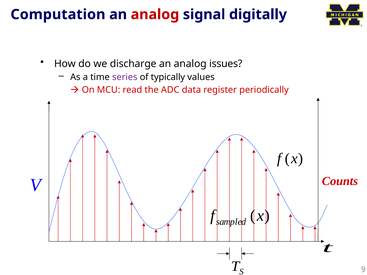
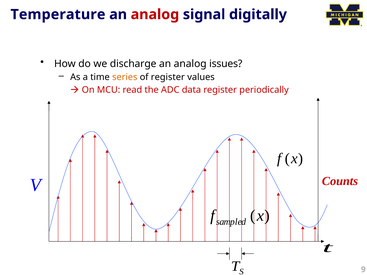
Computation: Computation -> Temperature
series colour: purple -> orange
of typically: typically -> register
